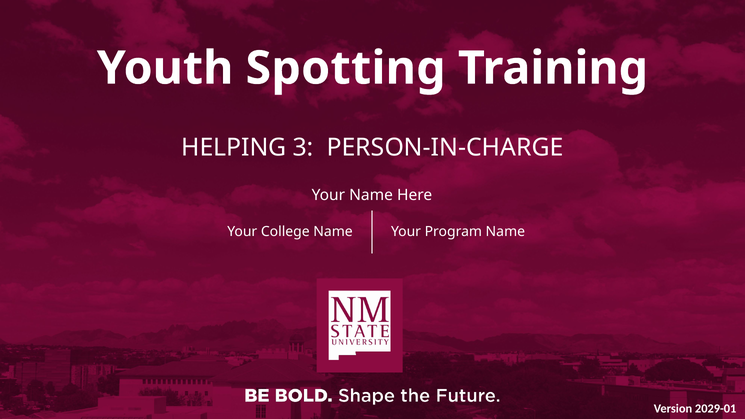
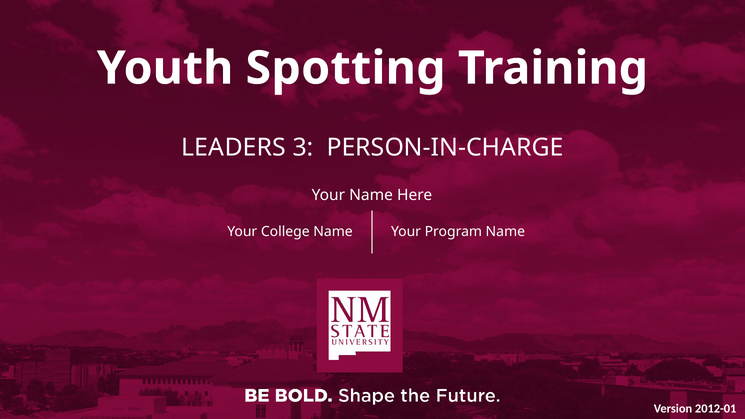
HELPING: HELPING -> LEADERS
2029-01: 2029-01 -> 2012-01
